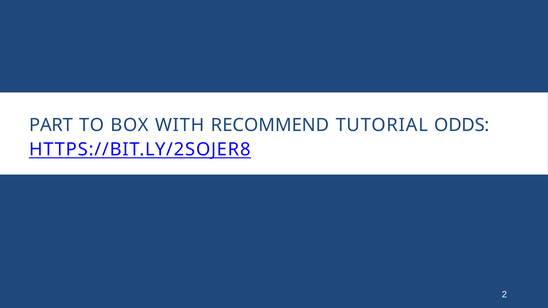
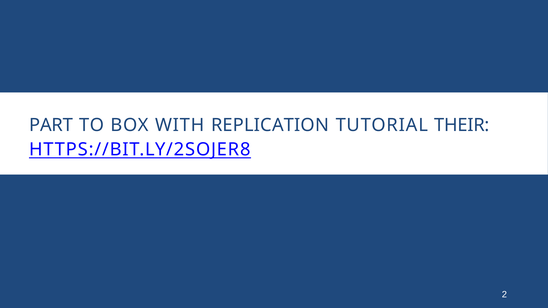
RECOMMEND: RECOMMEND -> REPLICATION
ODDS: ODDS -> THEIR
